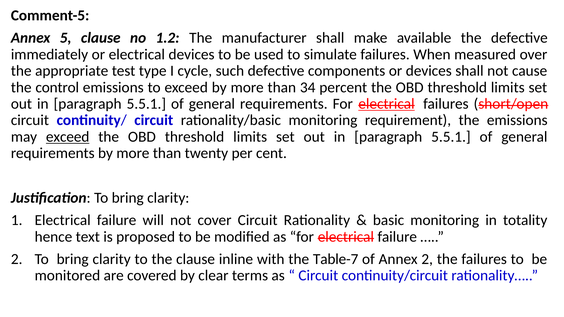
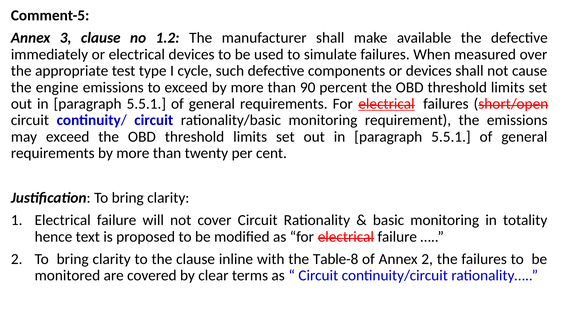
5: 5 -> 3
control: control -> engine
34: 34 -> 90
exceed at (68, 137) underline: present -> none
Table-7: Table-7 -> Table-8
